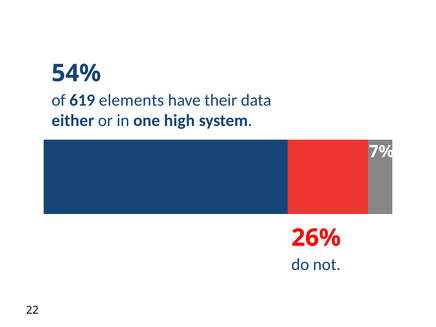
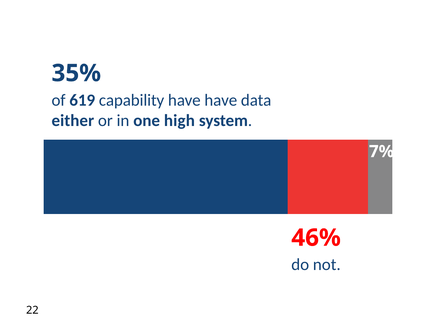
54%: 54% -> 35%
elements: elements -> capability
have their: their -> have
26%: 26% -> 46%
